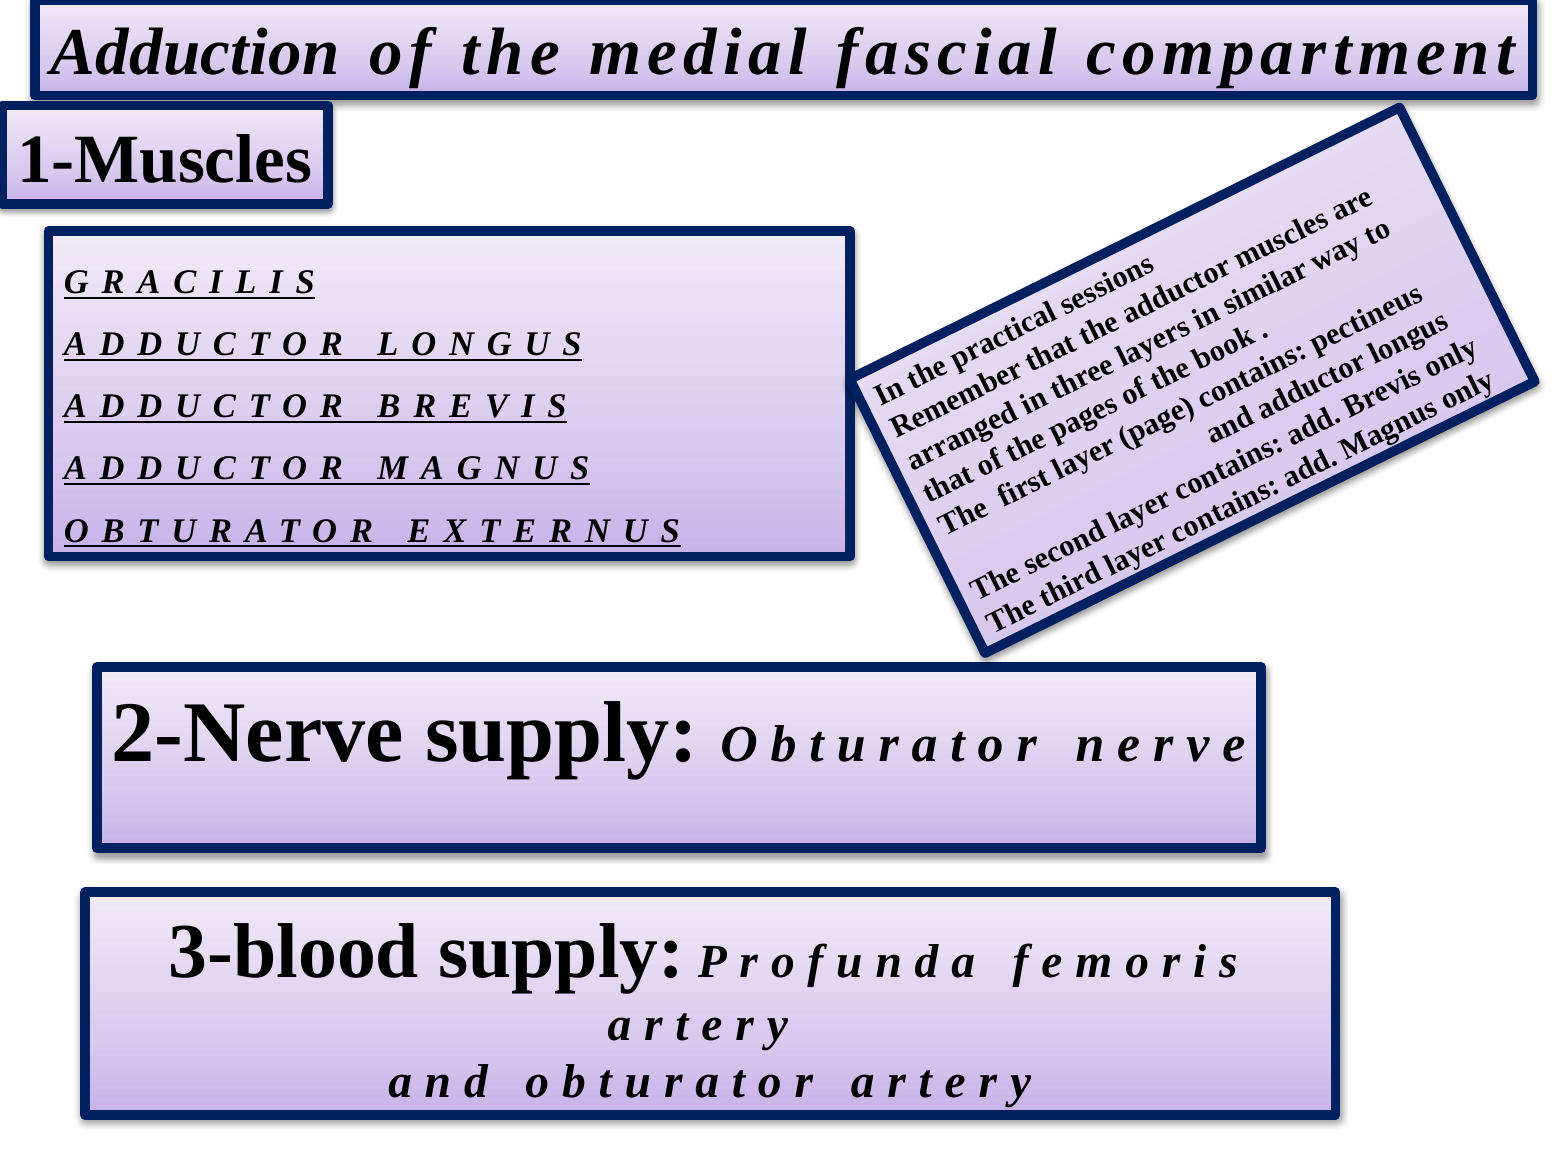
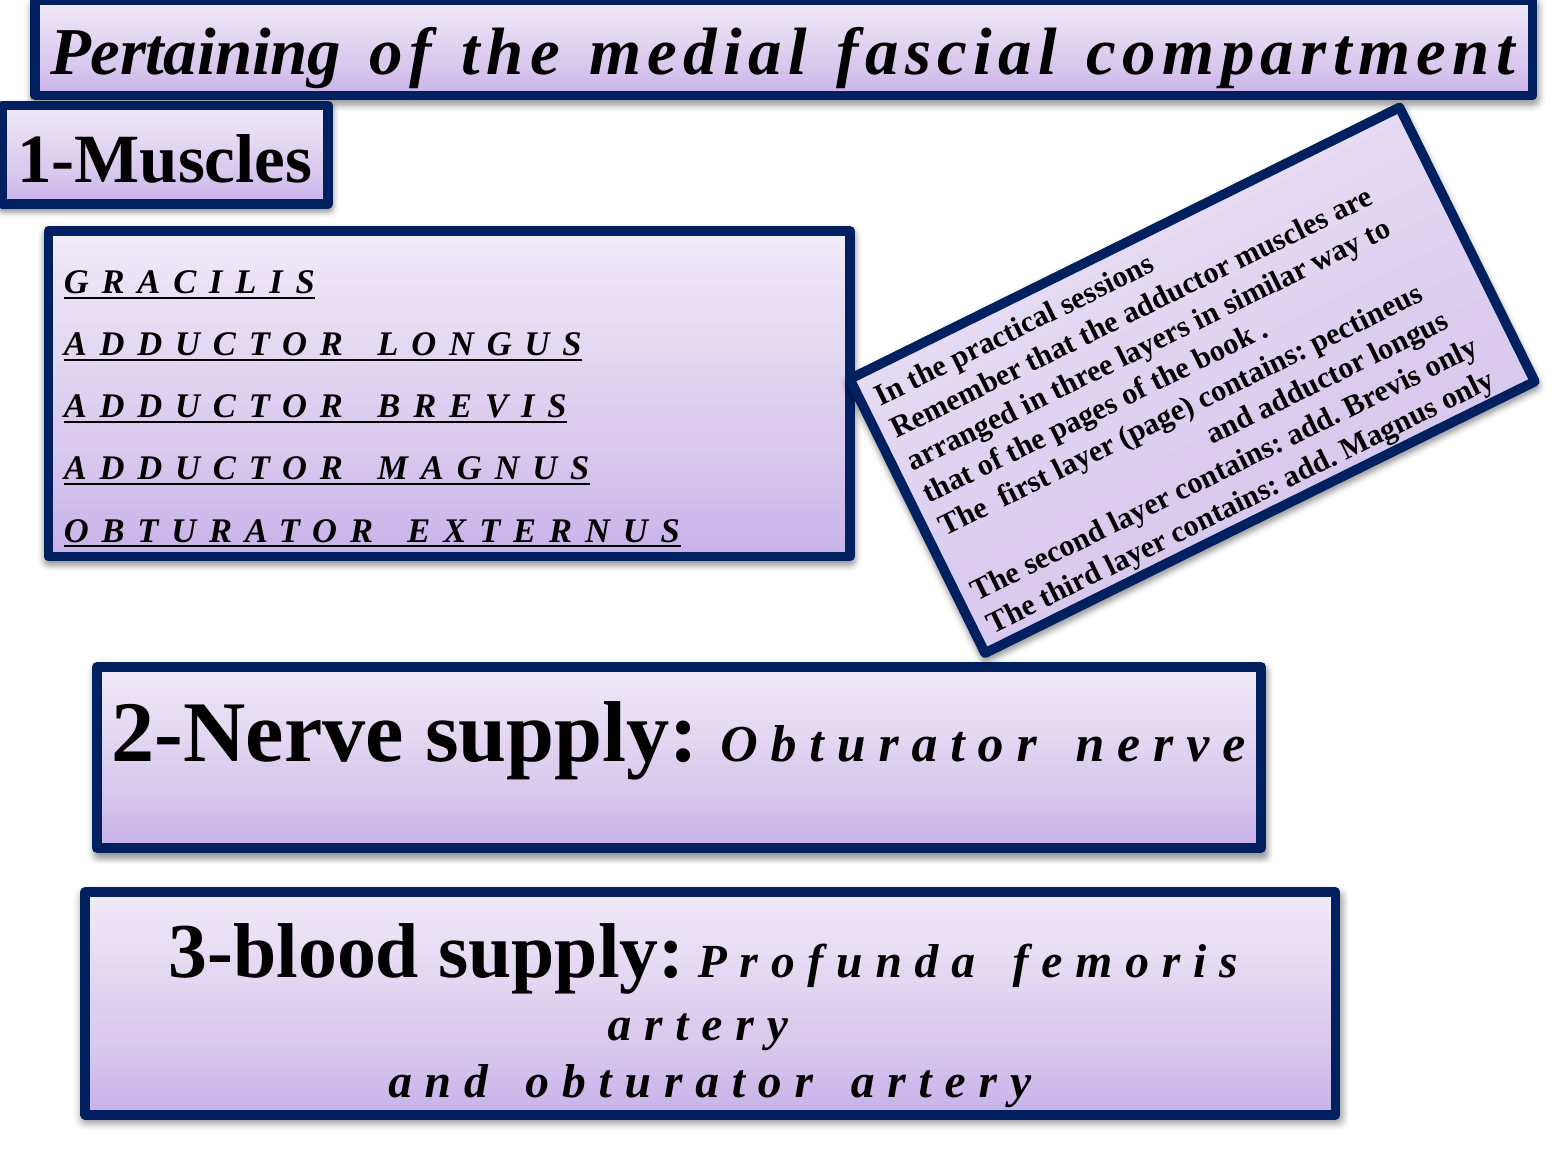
Adduction: Adduction -> Pertaining
